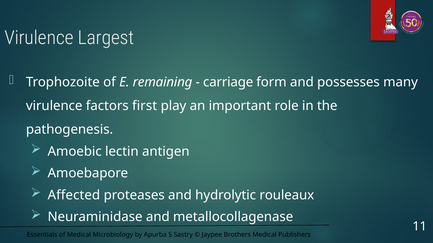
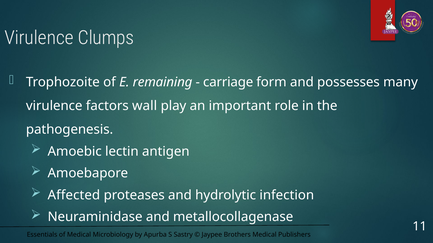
Largest: Largest -> Clumps
first: first -> wall
rouleaux: rouleaux -> infection
